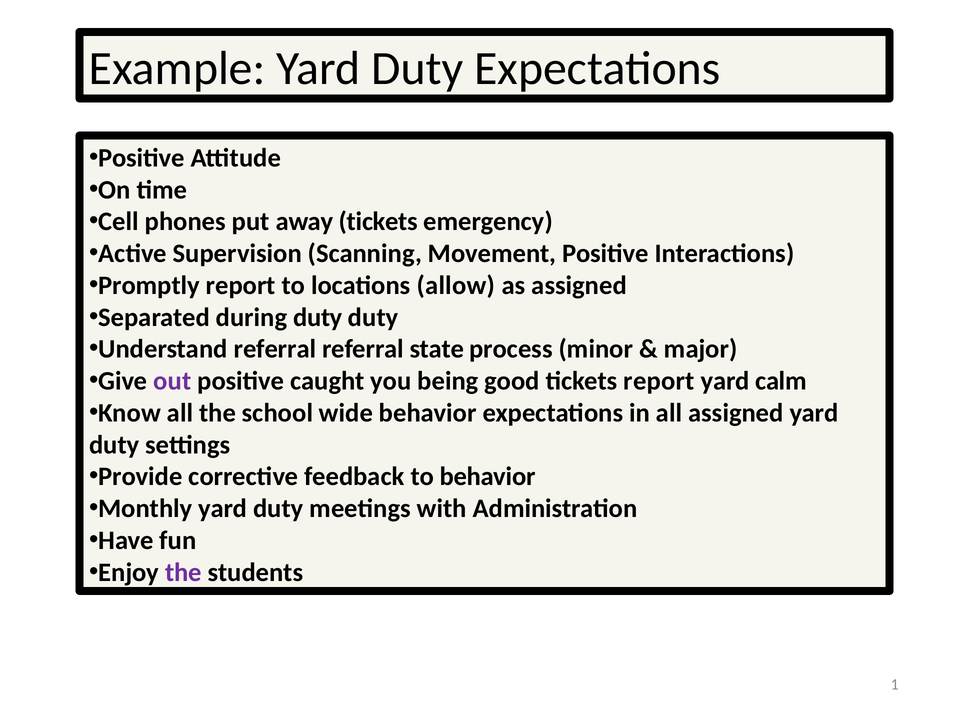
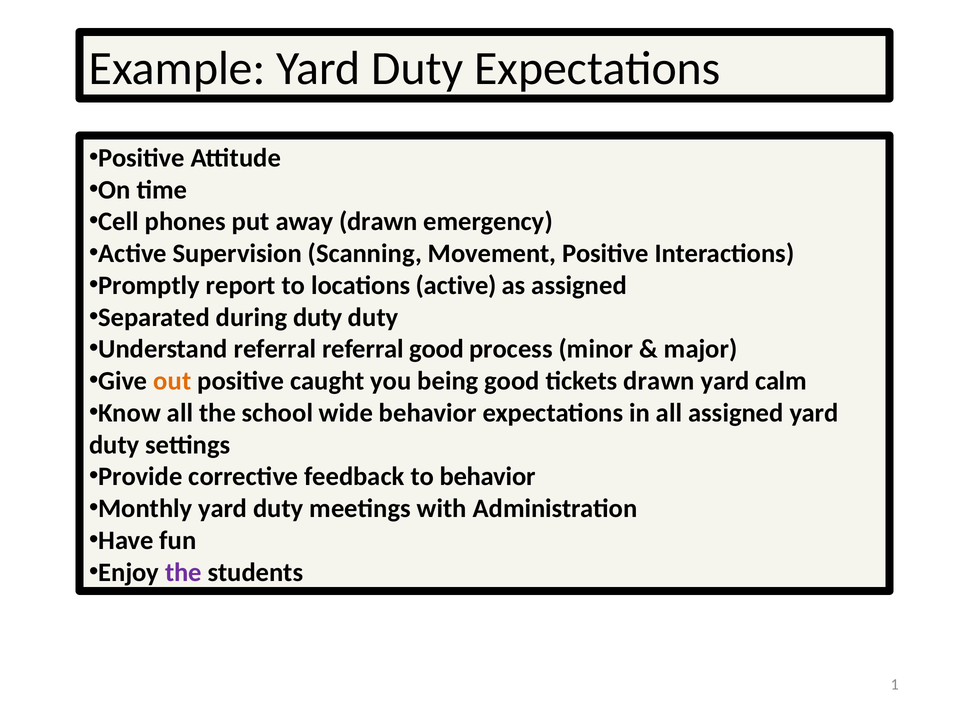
away tickets: tickets -> drawn
locations allow: allow -> active
referral state: state -> good
out colour: purple -> orange
tickets report: report -> drawn
